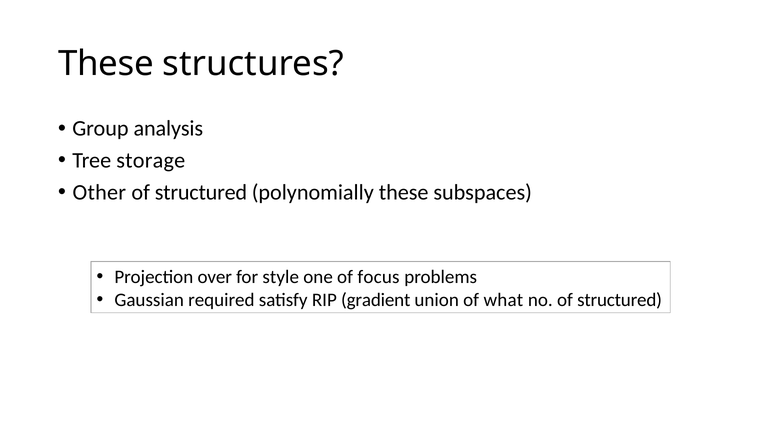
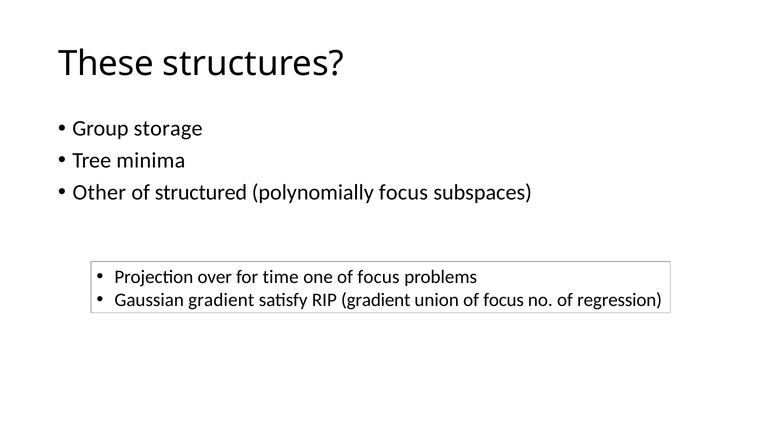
analysis: analysis -> storage
storage: storage -> minima
polynomially these: these -> focus
style: style -> time
Gaussian required: required -> gradient
union of what: what -> focus
no of structured: structured -> regression
